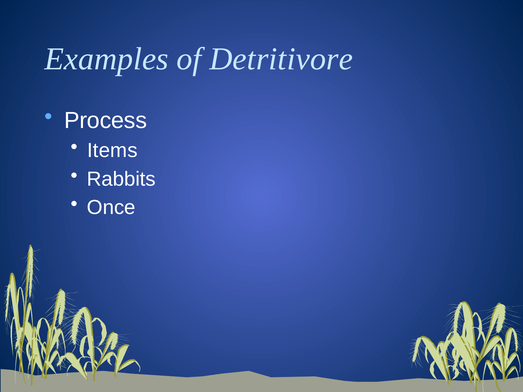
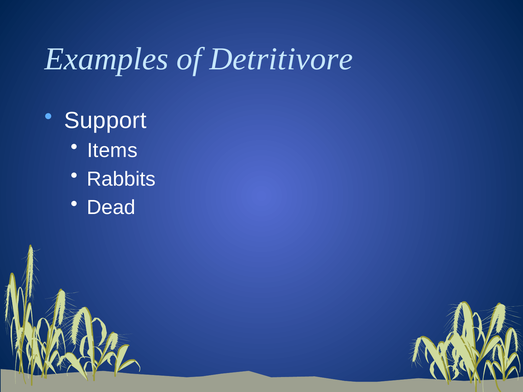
Process: Process -> Support
Once: Once -> Dead
